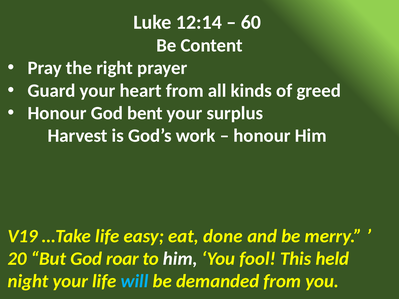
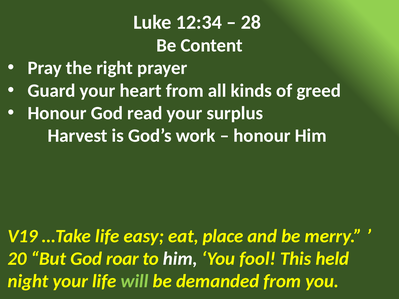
12:14: 12:14 -> 12:34
60: 60 -> 28
bent: bent -> read
done: done -> place
will colour: light blue -> light green
